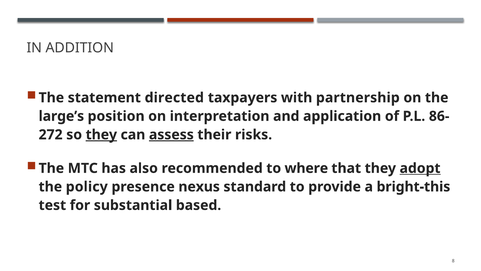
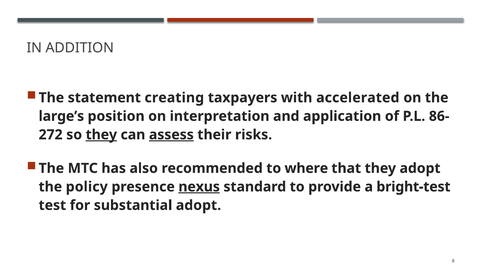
directed: directed -> creating
partnership: partnership -> accelerated
adopt at (420, 168) underline: present -> none
nexus underline: none -> present
bright-this: bright-this -> bright-test
substantial based: based -> adopt
